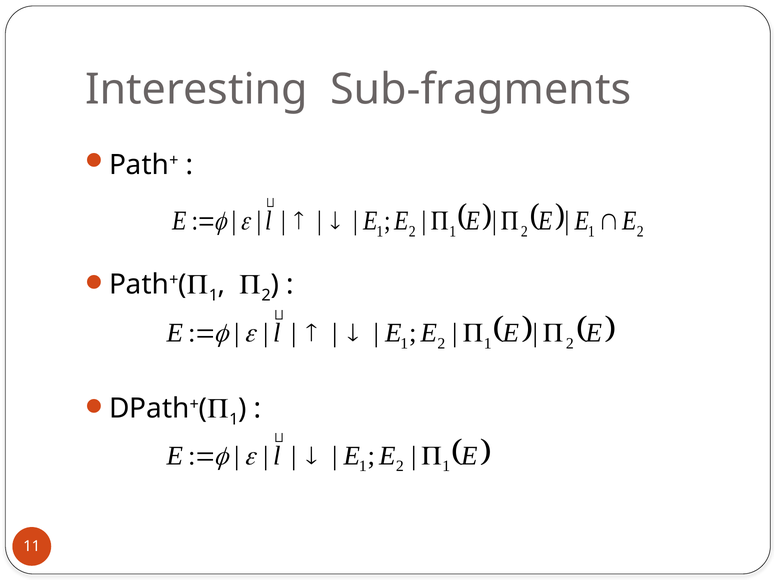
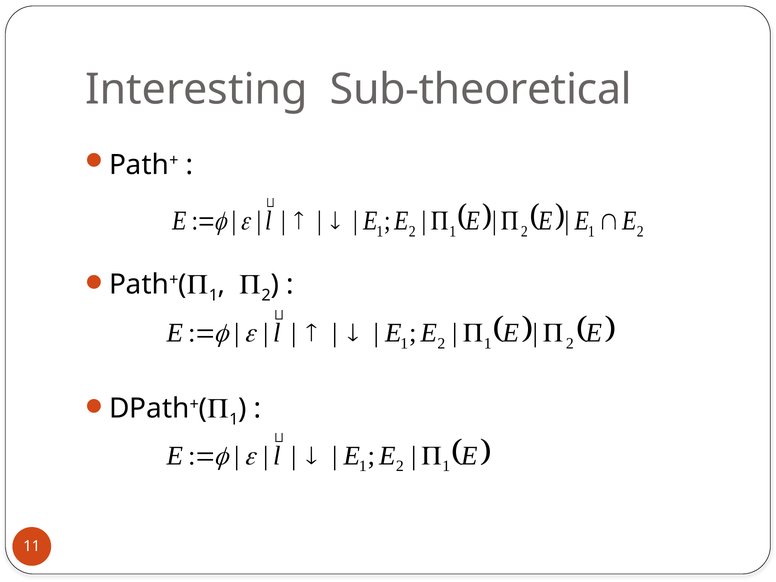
Sub-fragments: Sub-fragments -> Sub-theoretical
